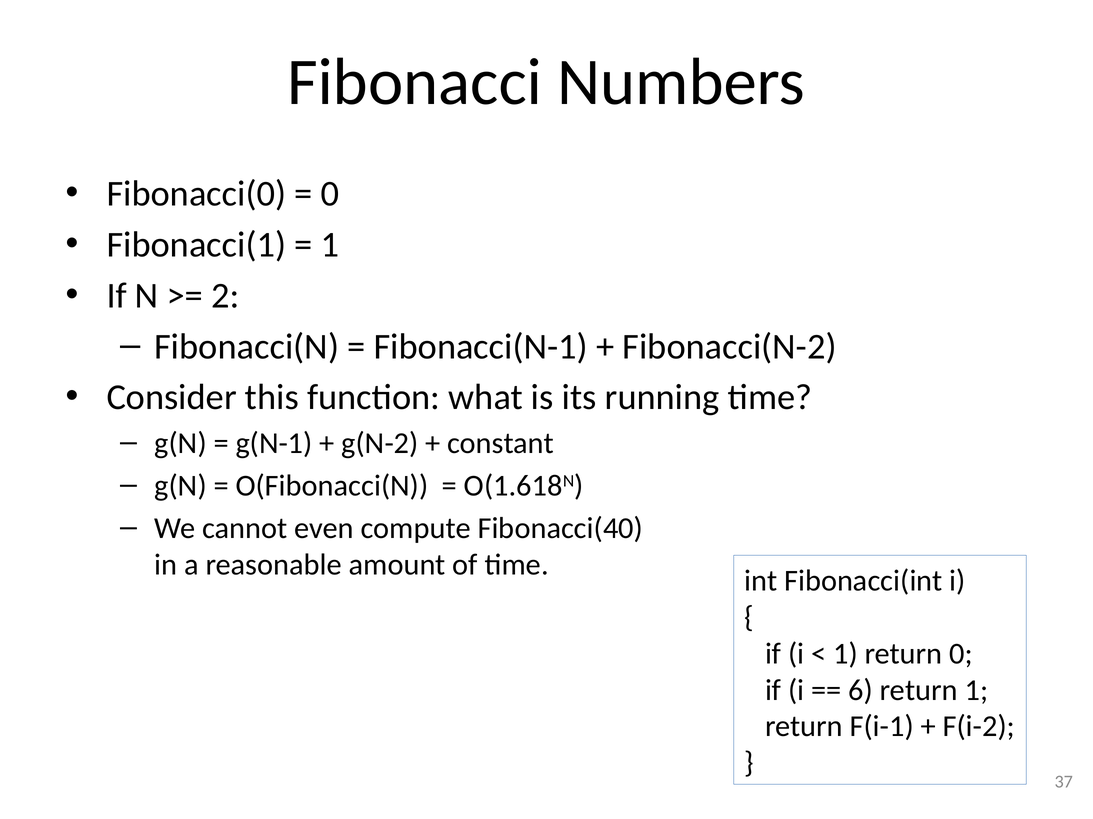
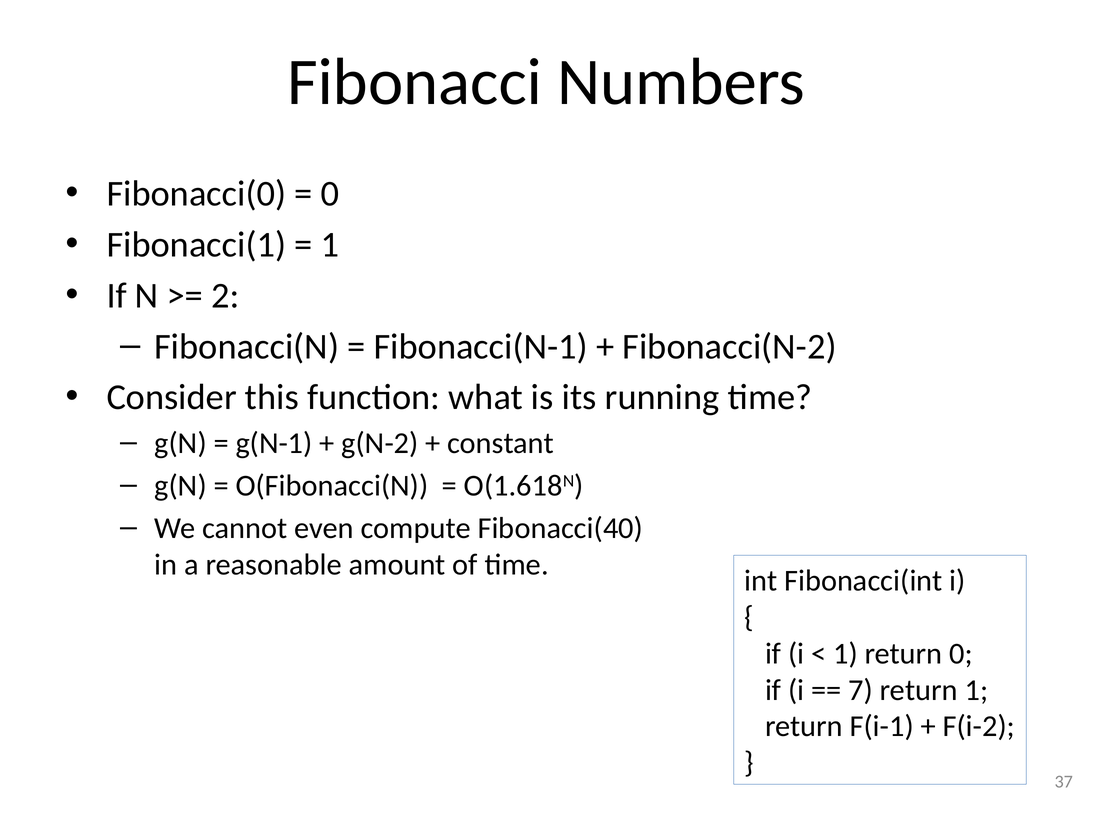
6: 6 -> 7
